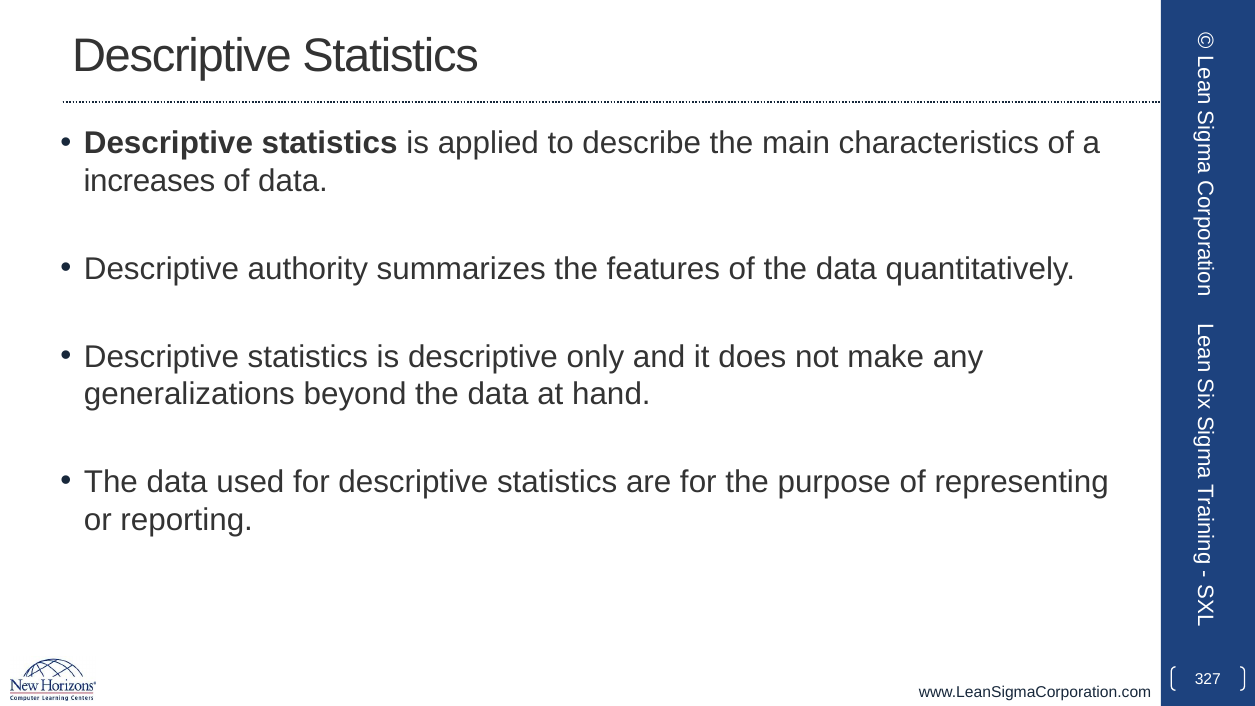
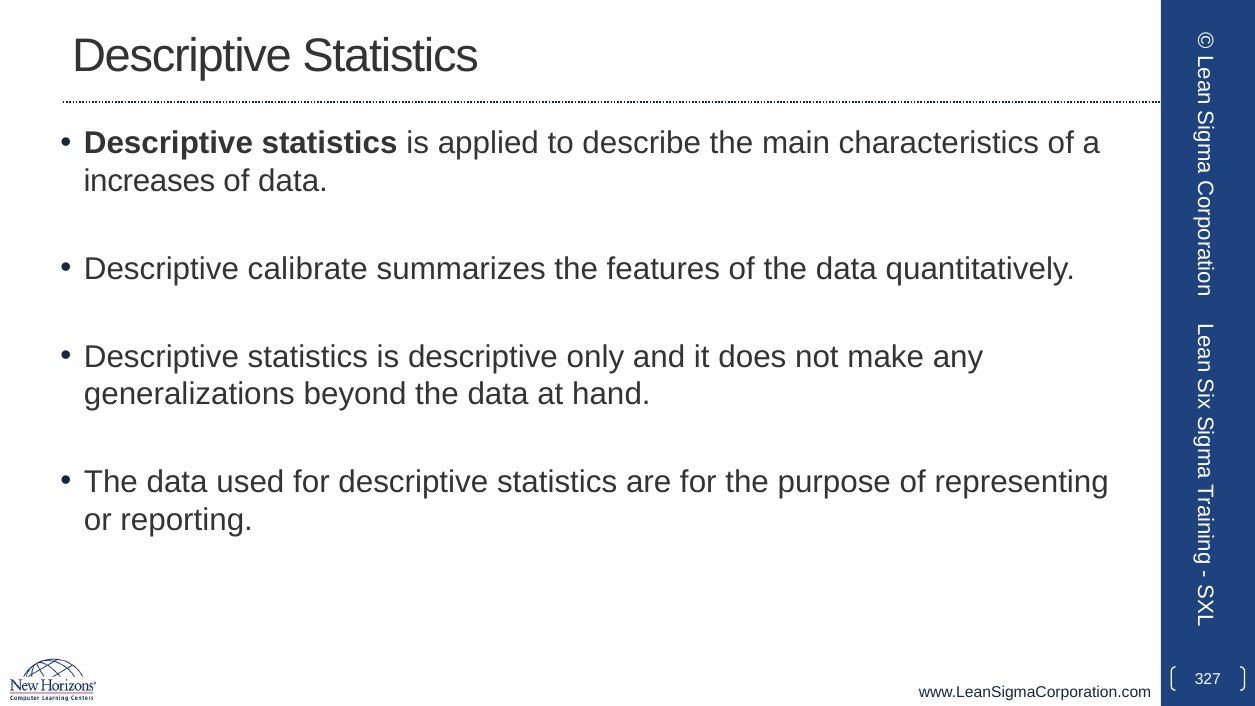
authority: authority -> calibrate
